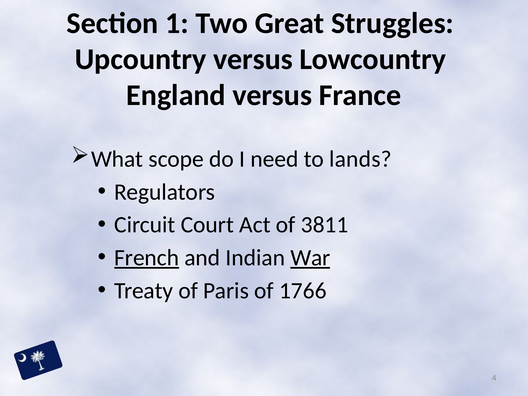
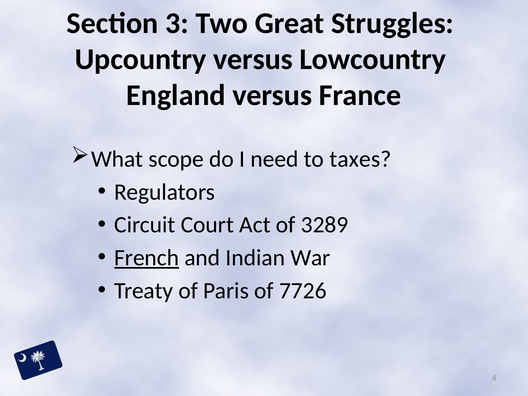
1: 1 -> 3
lands: lands -> taxes
3811: 3811 -> 3289
War underline: present -> none
1766: 1766 -> 7726
